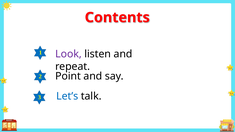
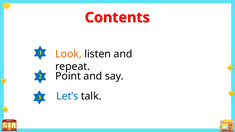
Look colour: purple -> orange
